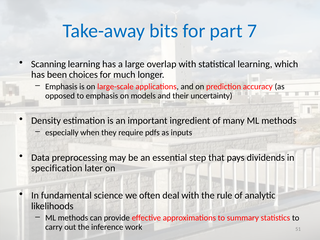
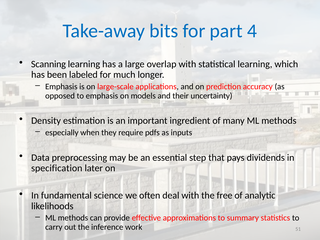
7: 7 -> 4
choices: choices -> labeled
rule: rule -> free
